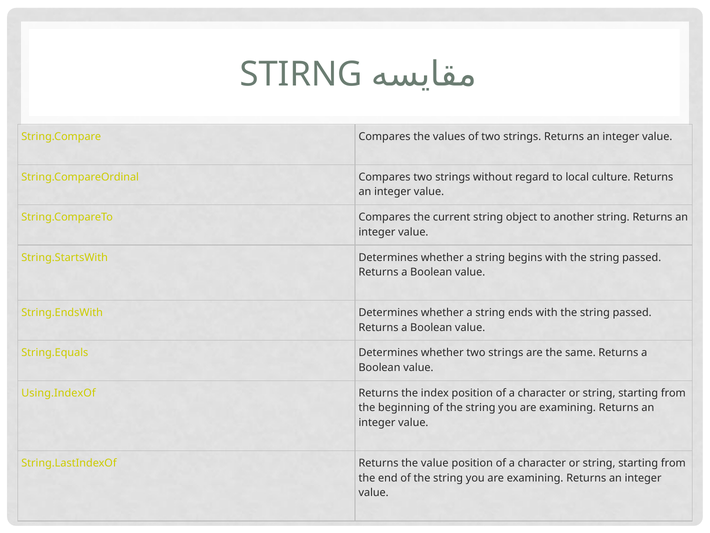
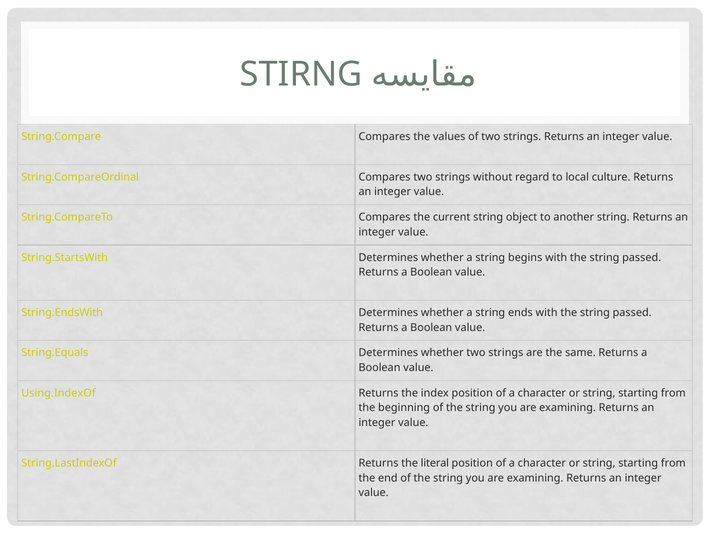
the value: value -> literal
